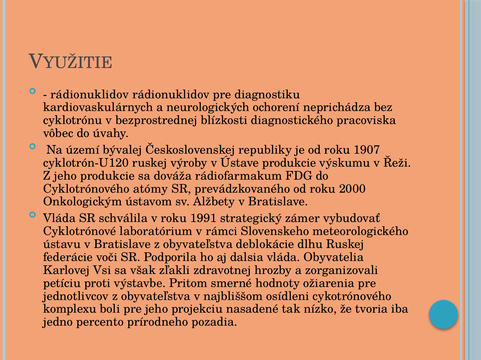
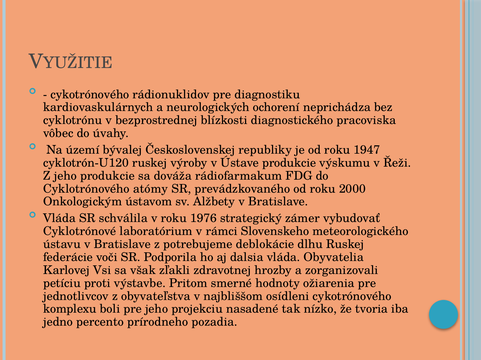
rádionuklidov at (90, 95): rádionuklidov -> cykotrónového
1907: 1907 -> 1947
1991: 1991 -> 1976
Bratislave z obyvateľstva: obyvateľstva -> potrebujeme
